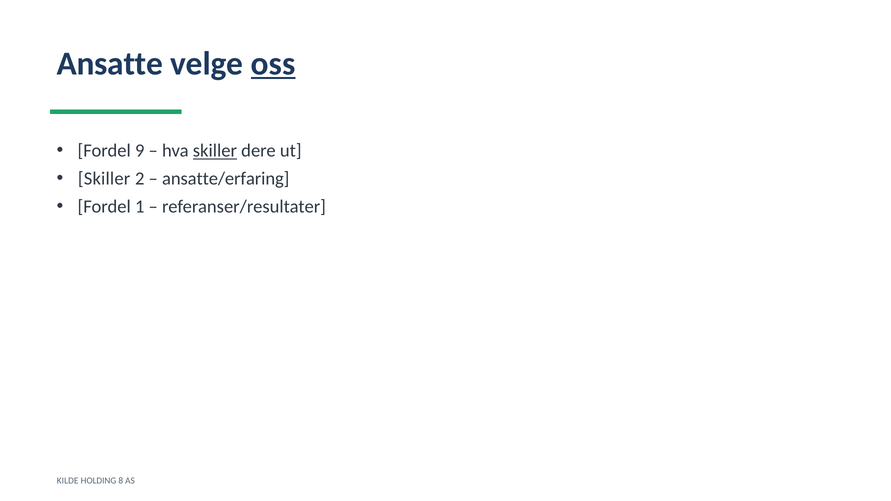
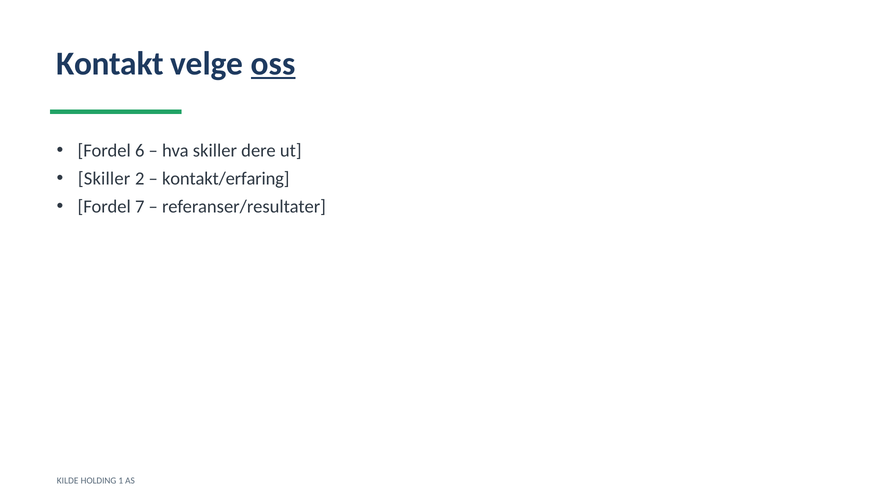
Ansatte: Ansatte -> Kontakt
9: 9 -> 6
skiller at (215, 151) underline: present -> none
ansatte/erfaring: ansatte/erfaring -> kontakt/erfaring
1: 1 -> 7
8: 8 -> 1
